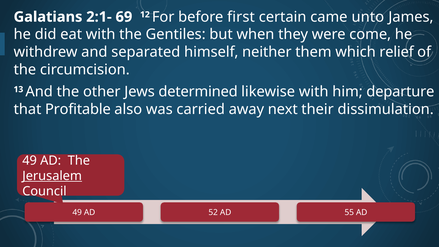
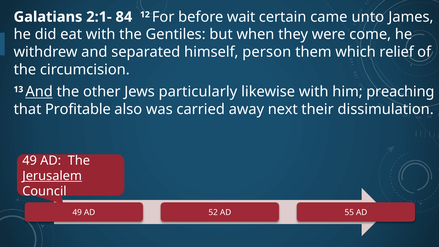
69: 69 -> 84
first: first -> wait
neither: neither -> person
And at (39, 92) underline: none -> present
determined: determined -> particularly
departure: departure -> preaching
